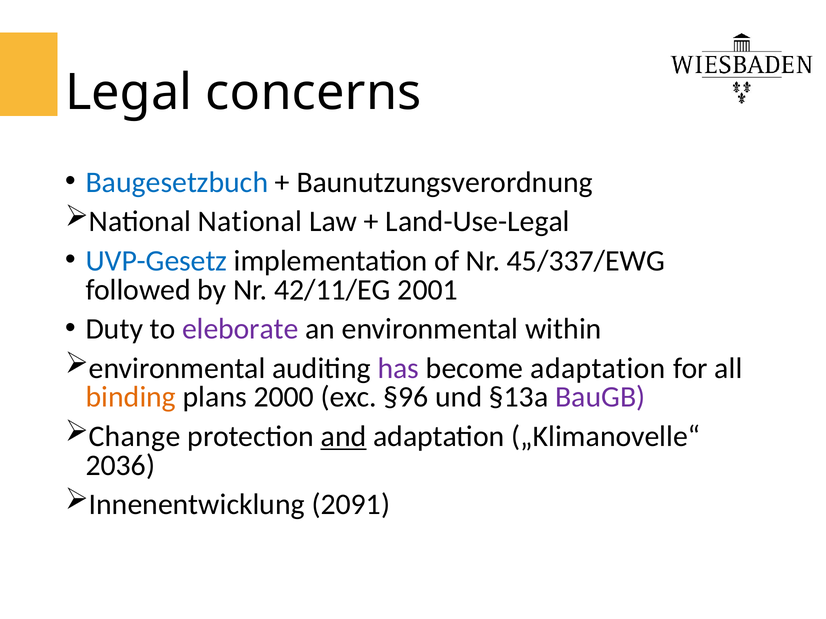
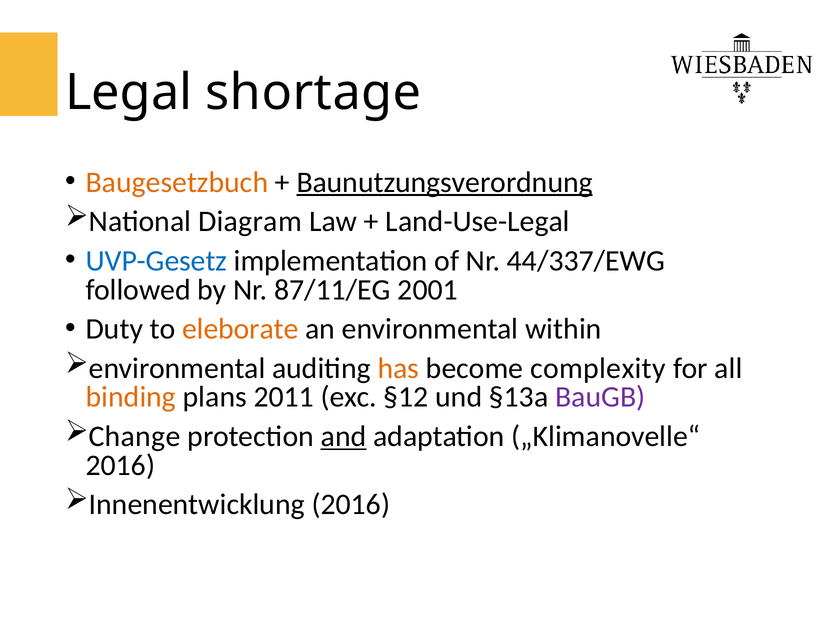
concerns: concerns -> shortage
Baugesetzbuch colour: blue -> orange
Baunutzungsverordnung underline: none -> present
National National: National -> Diagram
45/337/EWG: 45/337/EWG -> 44/337/EWG
42/11/EG: 42/11/EG -> 87/11/EG
eleborate colour: purple -> orange
has colour: purple -> orange
become adaptation: adaptation -> complexity
2000: 2000 -> 2011
§96: §96 -> §12
2036 at (120, 466): 2036 -> 2016
Innenentwicklung 2091: 2091 -> 2016
